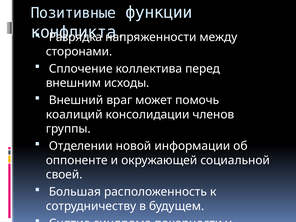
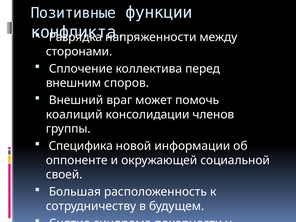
исходы: исходы -> споров
Отделении: Отделении -> Специфика
